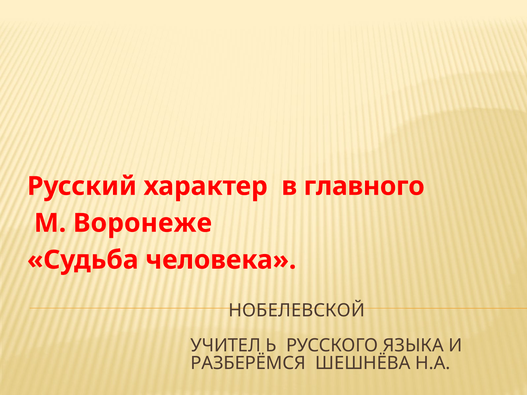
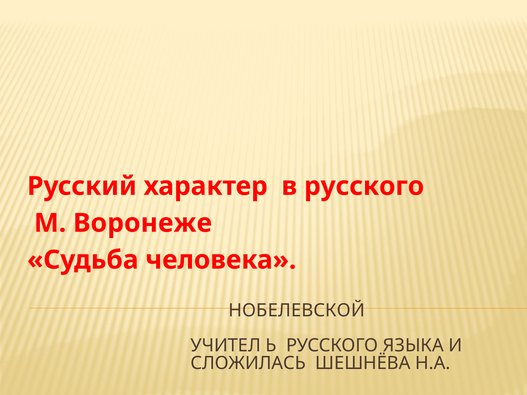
в главного: главного -> русского
РАЗБЕРЁМСЯ: РАЗБЕРЁМСЯ -> СЛОЖИЛАСЬ
